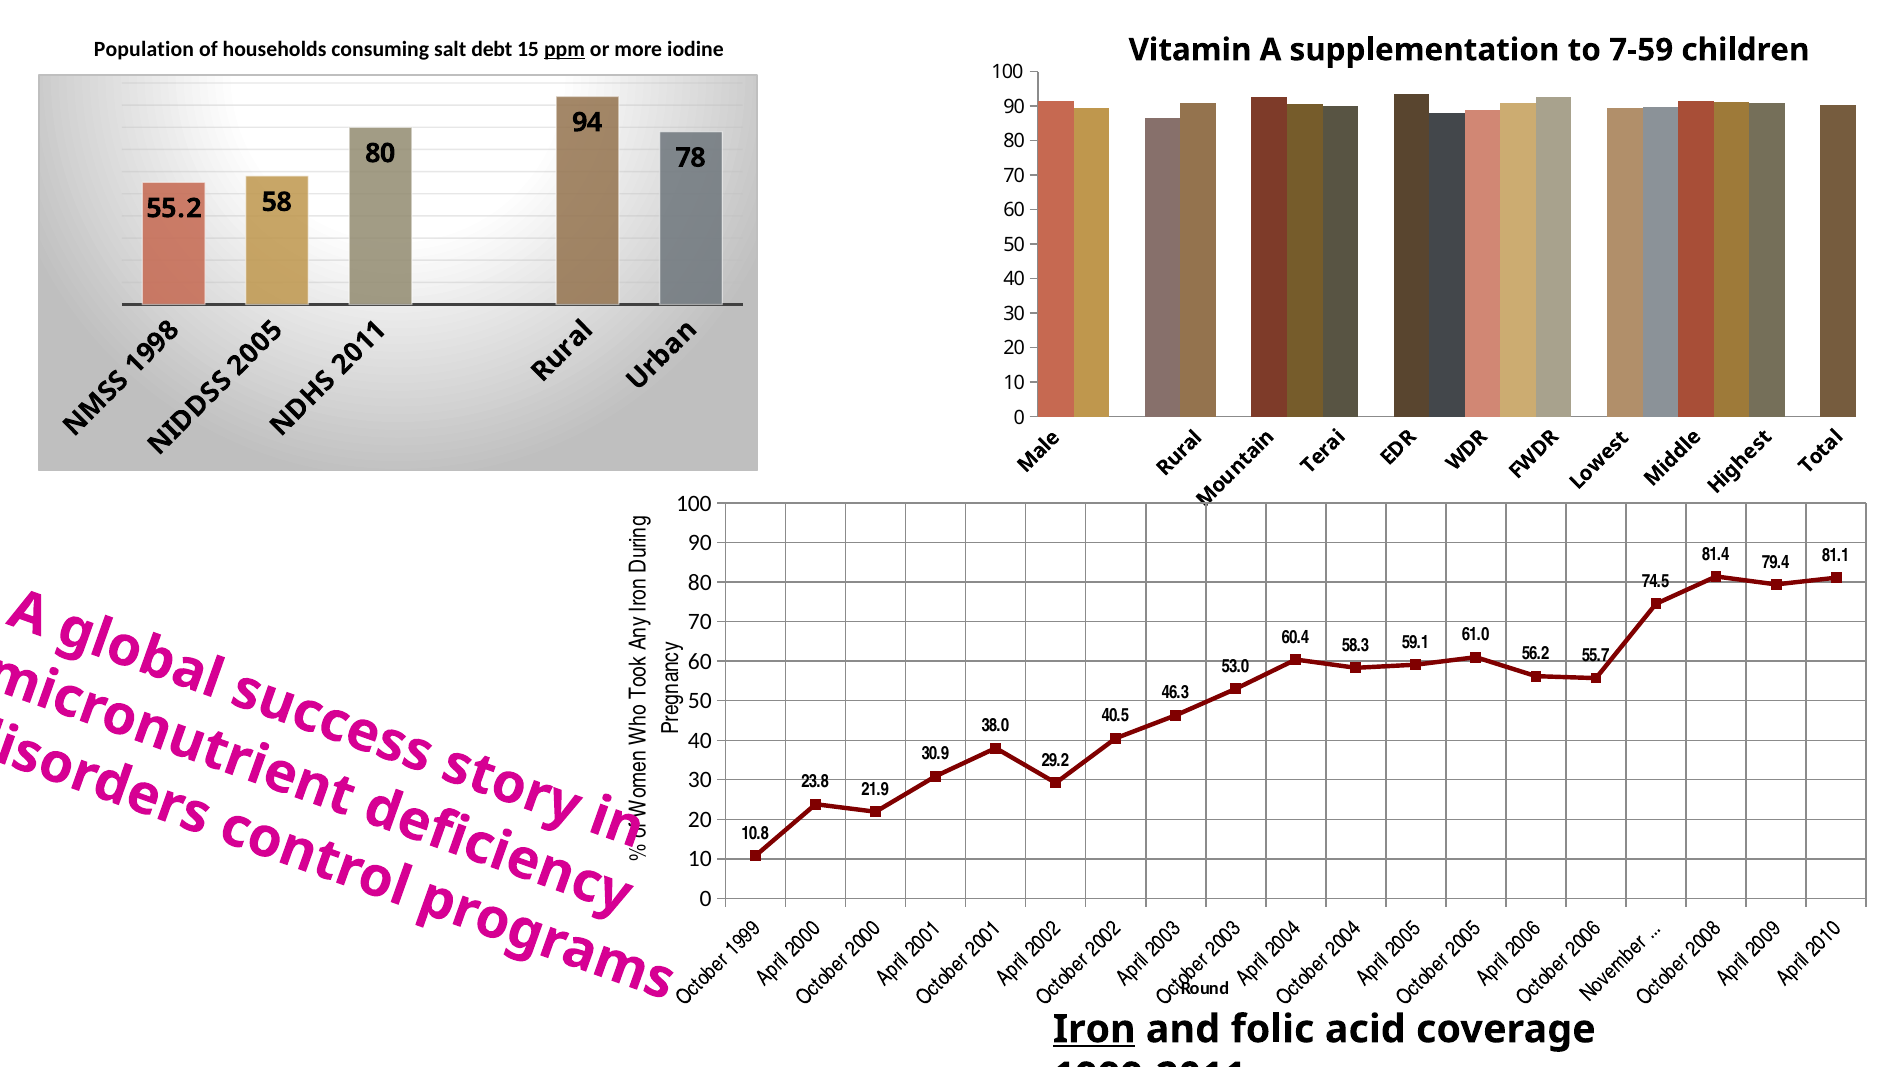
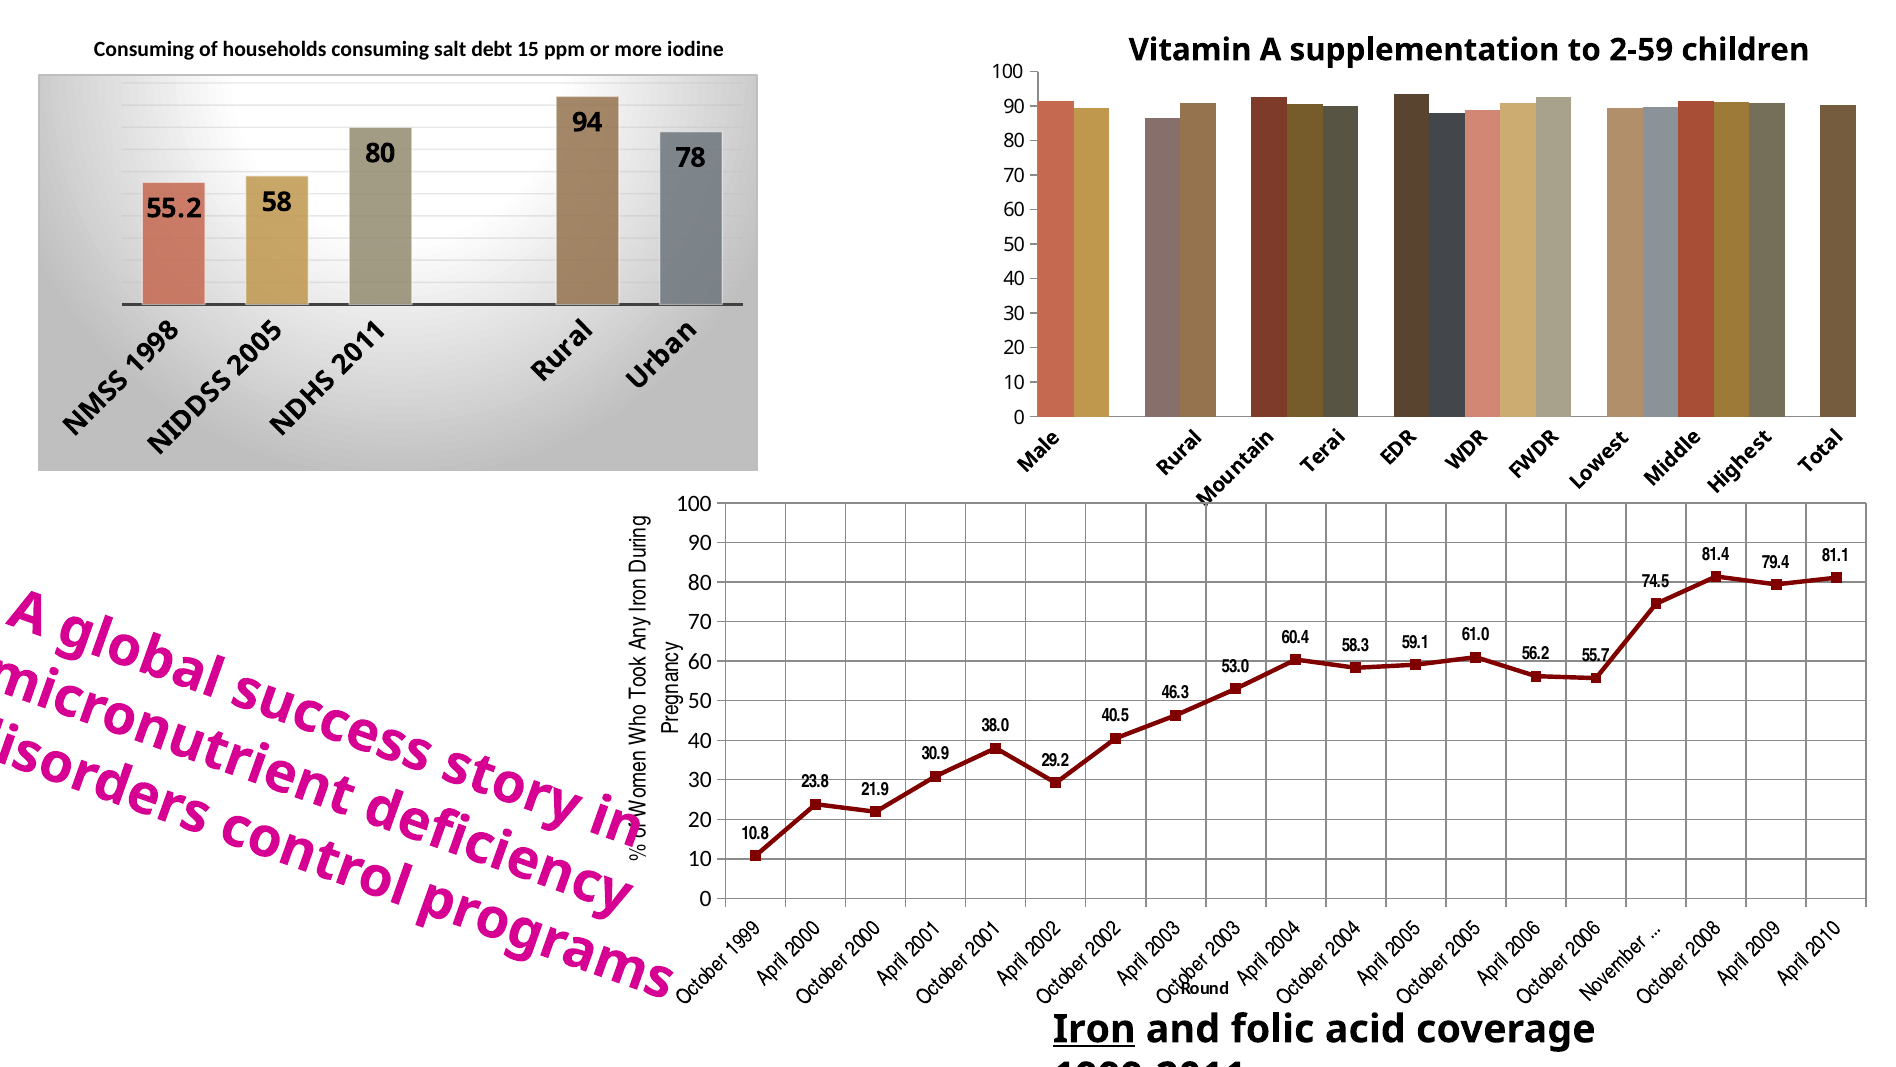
Population at (144, 49): Population -> Consuming
ppm underline: present -> none
7-59: 7-59 -> 2-59
